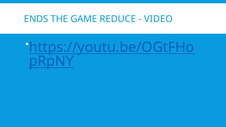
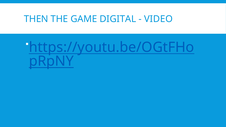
ENDS: ENDS -> THEN
REDUCE: REDUCE -> DIGITAL
